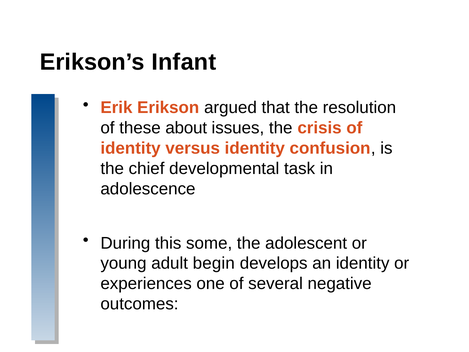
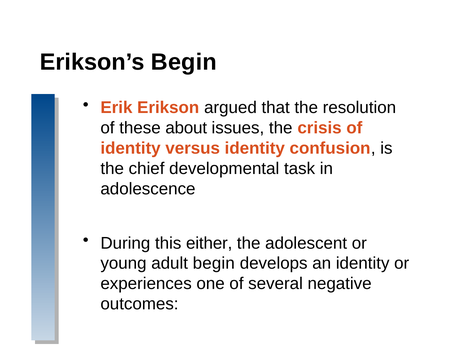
Erikson’s Infant: Infant -> Begin
some: some -> either
